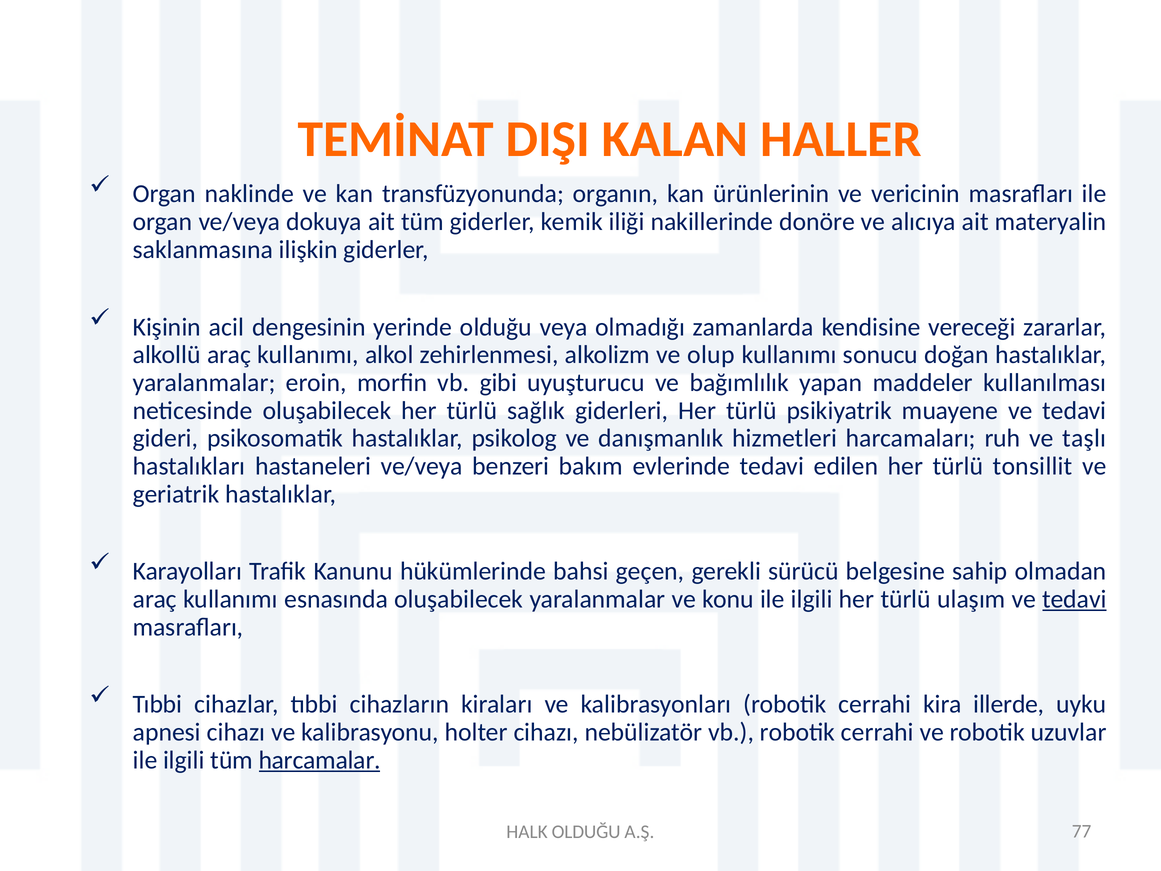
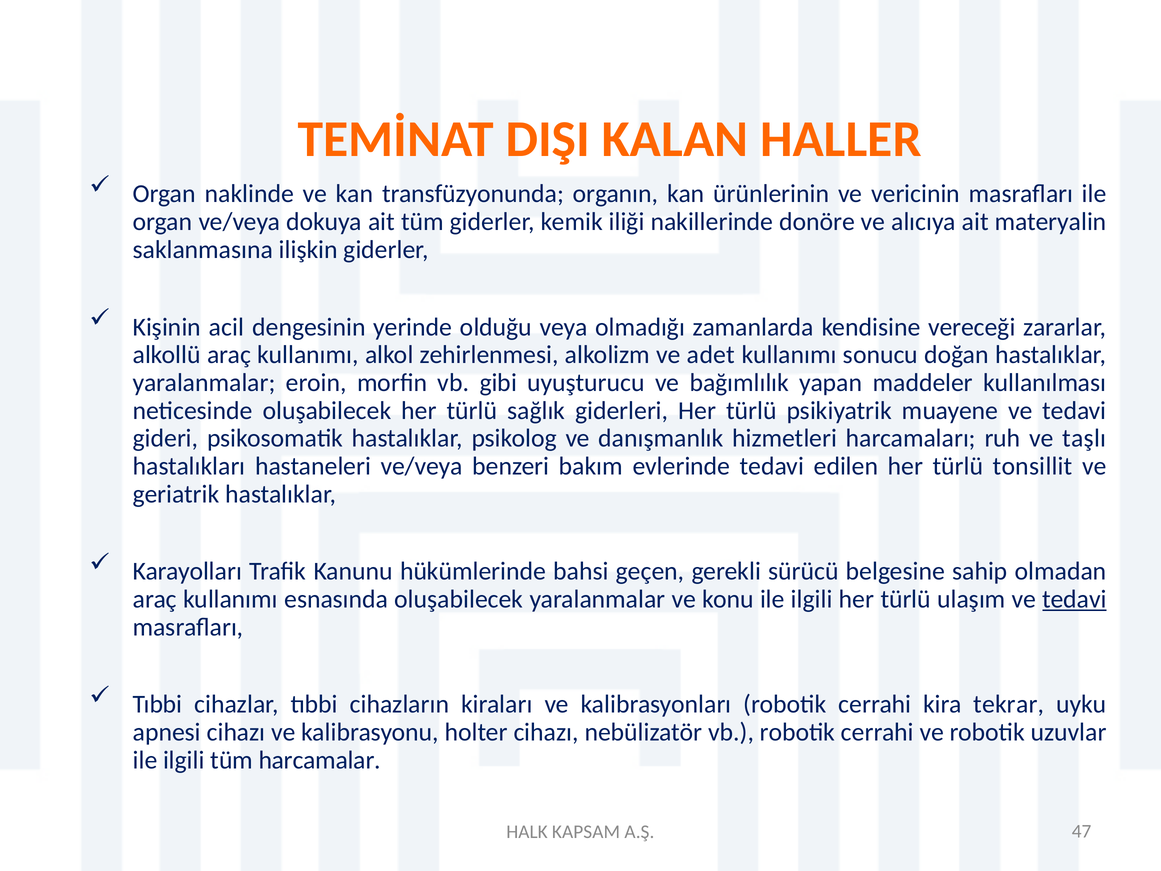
olup: olup -> adet
illerde: illerde -> tekrar
harcamalar underline: present -> none
HALK OLDUĞU: OLDUĞU -> KAPSAM
77: 77 -> 47
